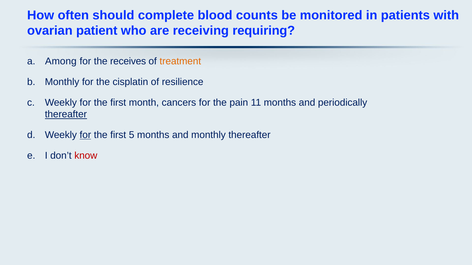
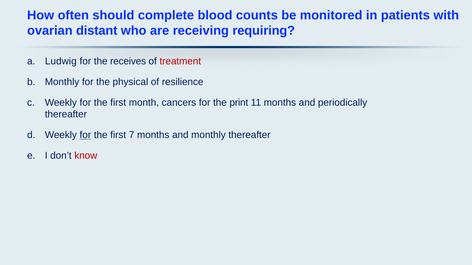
patient: patient -> distant
Among: Among -> Ludwig
treatment colour: orange -> red
cisplatin: cisplatin -> physical
pain: pain -> print
thereafter at (66, 115) underline: present -> none
5: 5 -> 7
